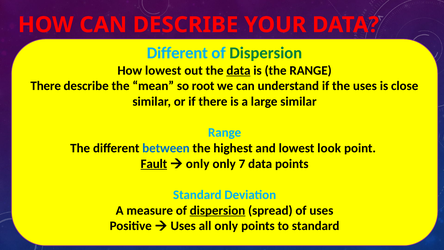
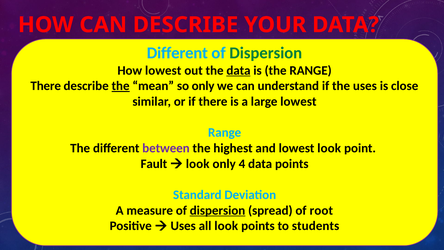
the at (121, 86) underline: none -> present
so root: root -> only
large similar: similar -> lowest
between colour: blue -> purple
Fault underline: present -> none
only at (198, 164): only -> look
7: 7 -> 4
of uses: uses -> root
all only: only -> look
to standard: standard -> students
